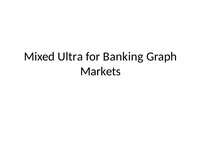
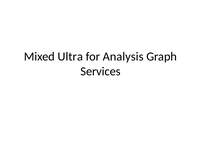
Banking: Banking -> Analysis
Markets: Markets -> Services
